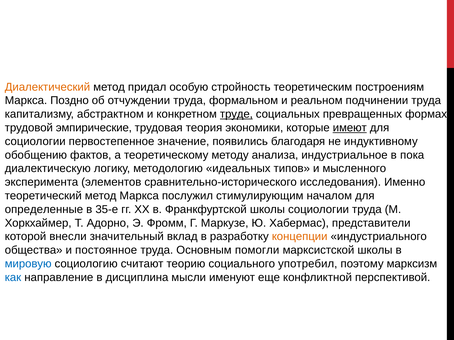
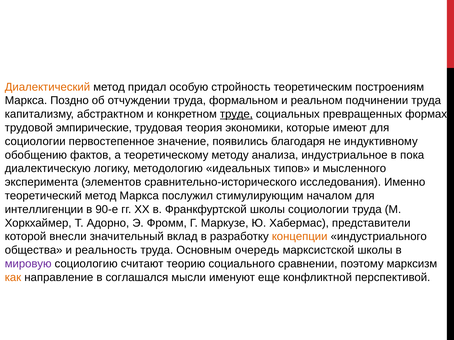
имеют underline: present -> none
определенные: определенные -> интеллигенции
35-е: 35-е -> 90-е
постоянное: постоянное -> реальность
помогли: помогли -> очередь
мировую colour: blue -> purple
употребил: употребил -> сравнении
как colour: blue -> orange
дисциплина: дисциплина -> соглашался
